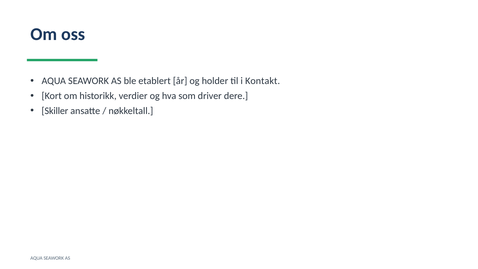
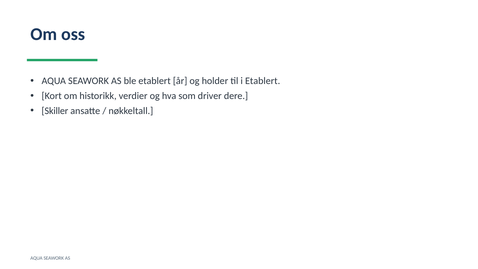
i Kontakt: Kontakt -> Etablert
